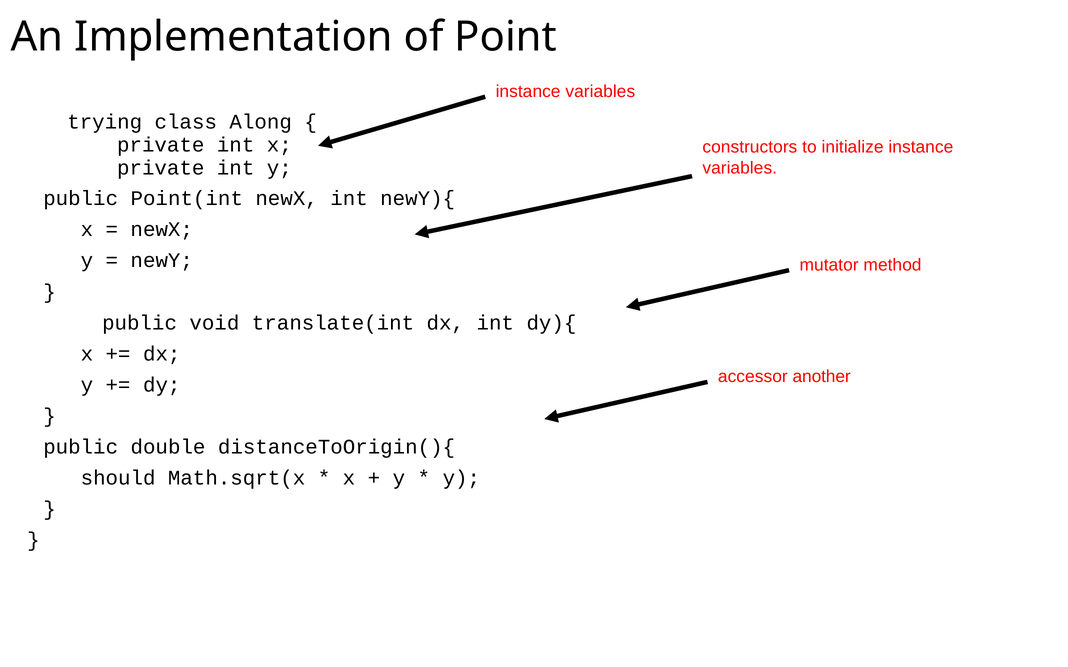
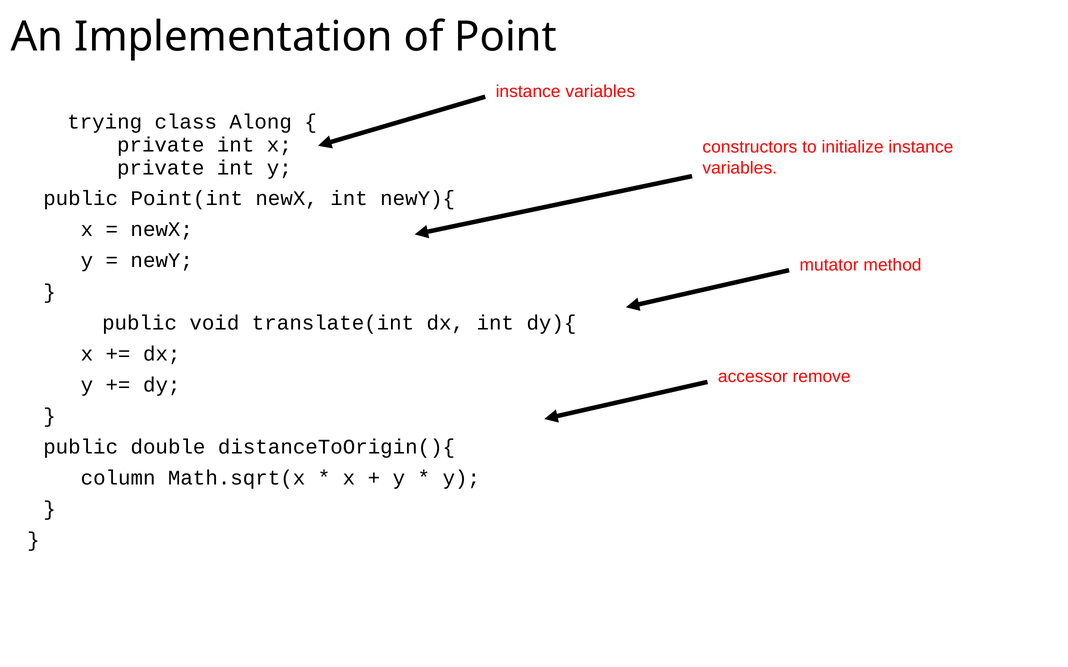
another: another -> remove
should: should -> column
